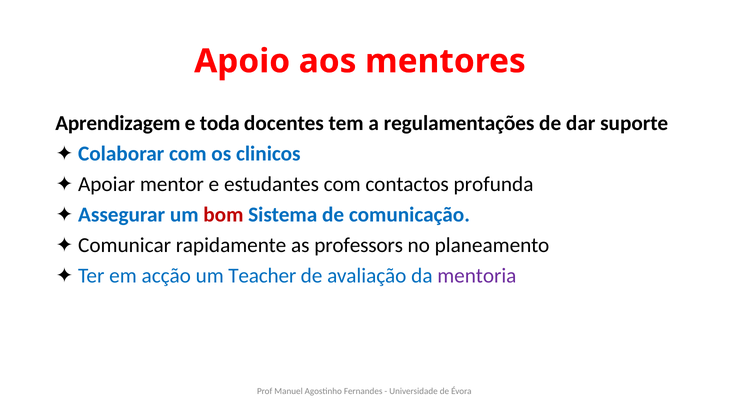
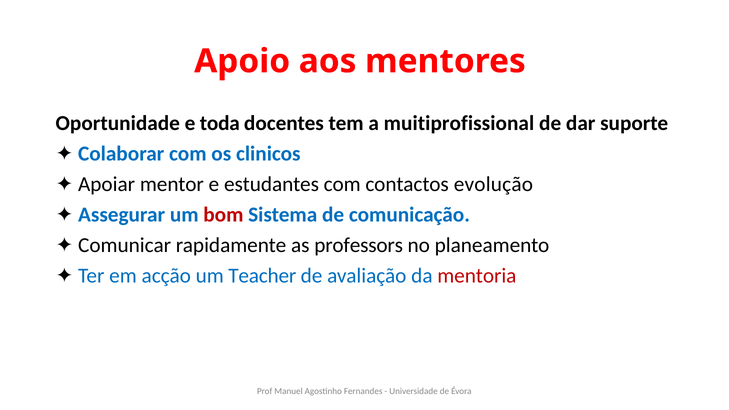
Aprendizagem: Aprendizagem -> Oportunidade
regulamentações: regulamentações -> muitiprofissional
profunda: profunda -> evolução
mentoria colour: purple -> red
